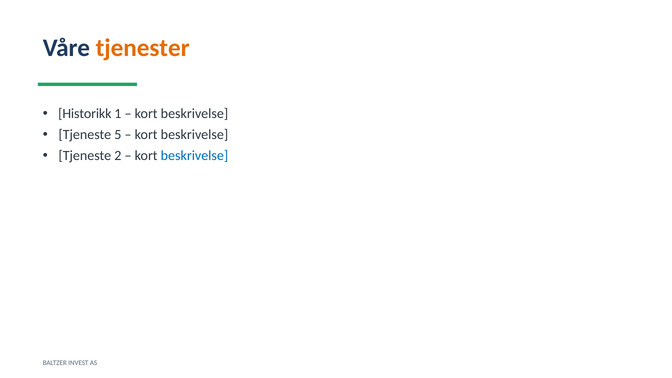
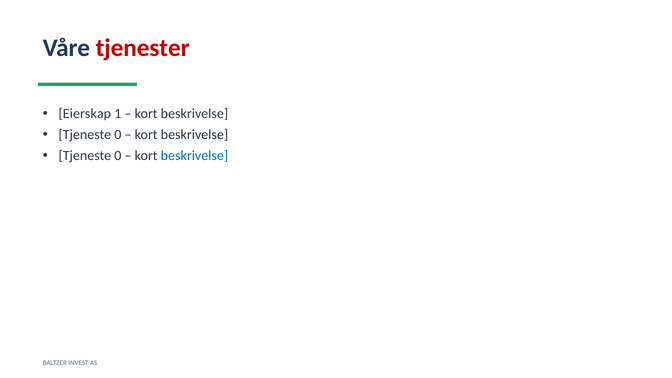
tjenester colour: orange -> red
Historikk: Historikk -> Eierskap
5 at (118, 135): 5 -> 0
2 at (118, 156): 2 -> 0
